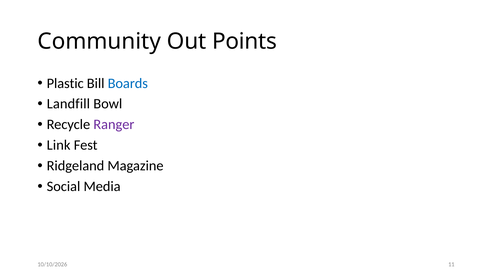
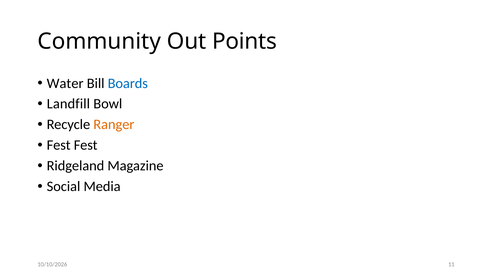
Plastic: Plastic -> Water
Ranger colour: purple -> orange
Link at (59, 145): Link -> Fest
